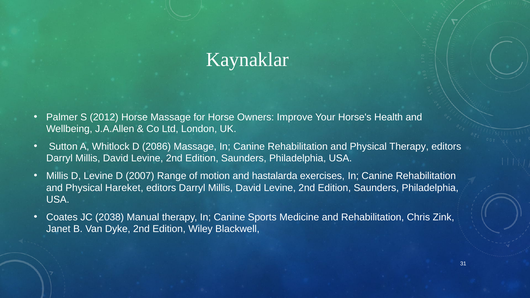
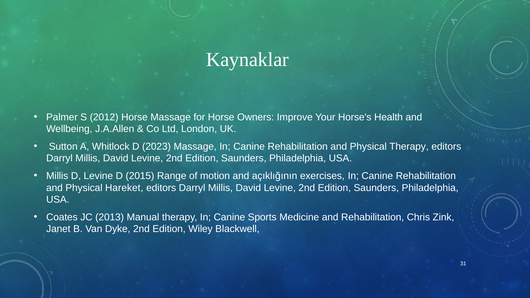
2086: 2086 -> 2023
2007: 2007 -> 2015
hastalarda: hastalarda -> açıklığının
2038: 2038 -> 2013
